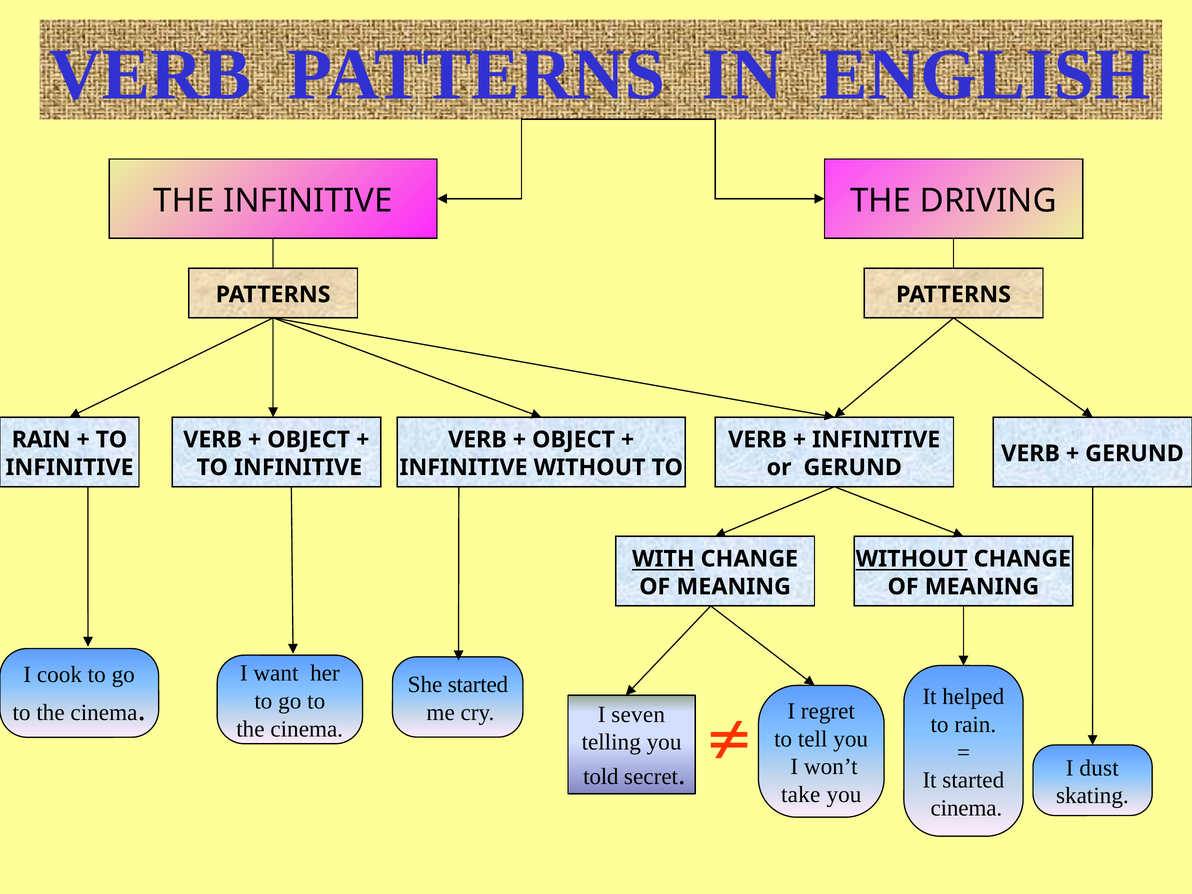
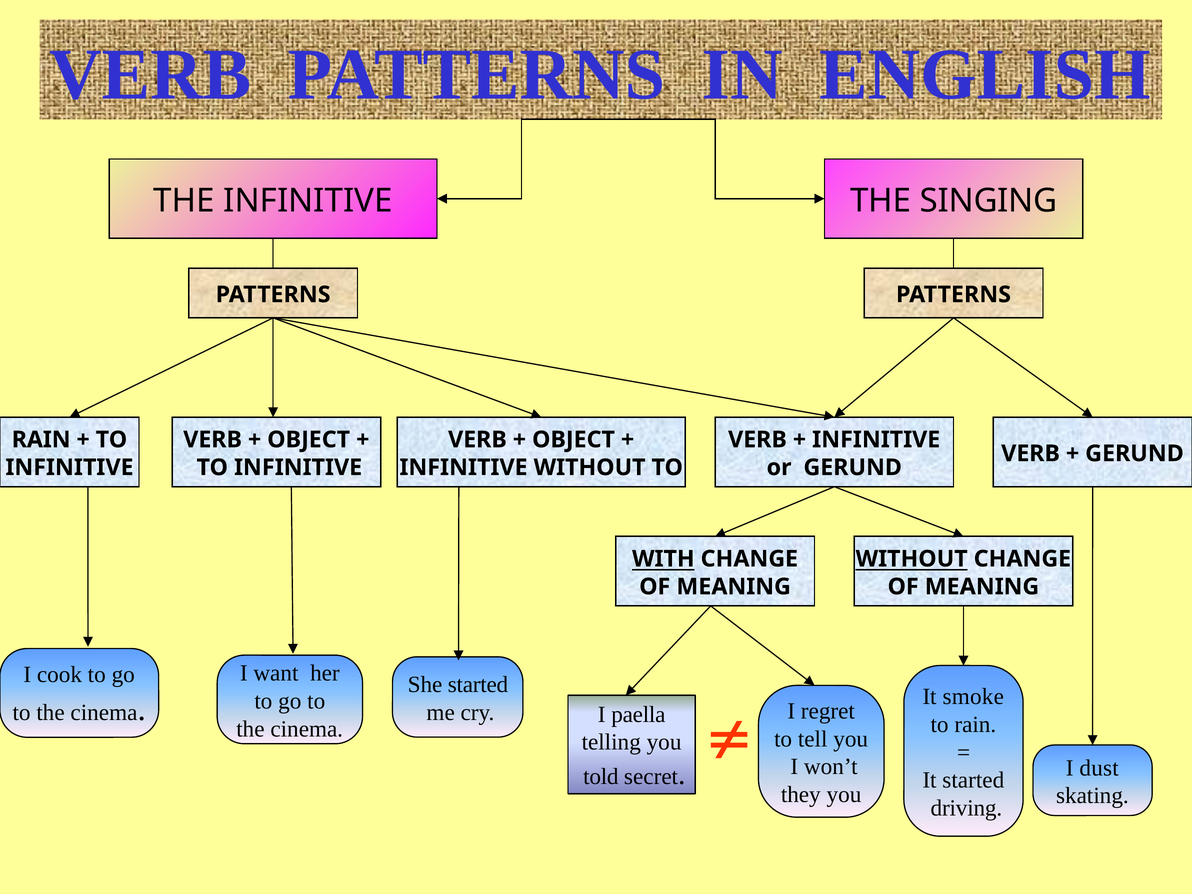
DRIVING: DRIVING -> SINGING
helped: helped -> smoke
seven: seven -> paella
take: take -> they
cinema at (966, 808): cinema -> driving
